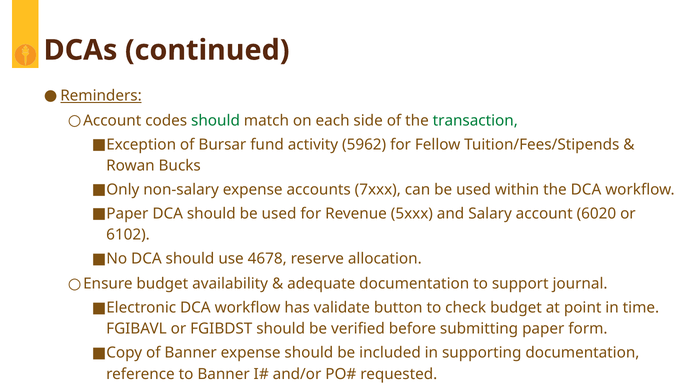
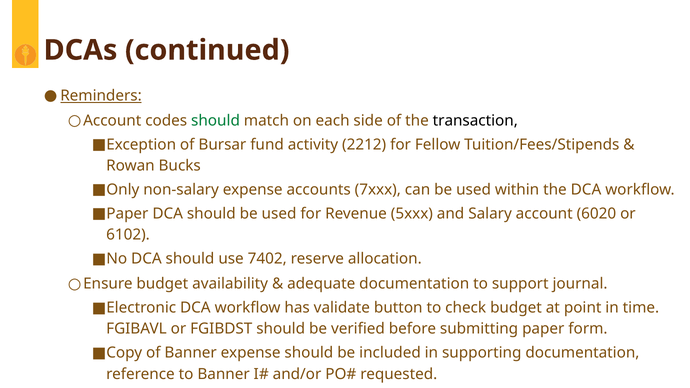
transaction colour: green -> black
5962: 5962 -> 2212
4678: 4678 -> 7402
